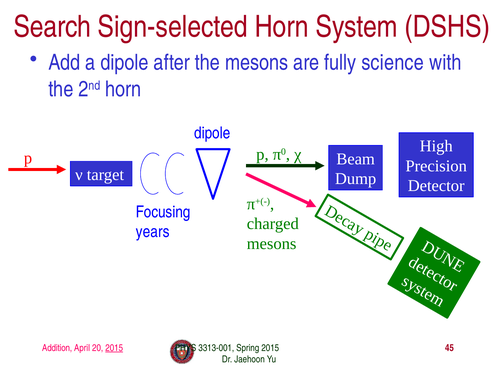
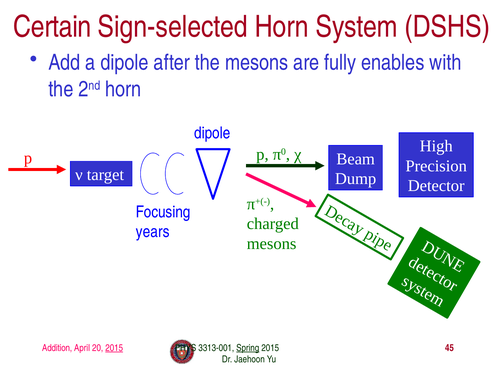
Search: Search -> Certain
science: science -> enables
Spring underline: none -> present
